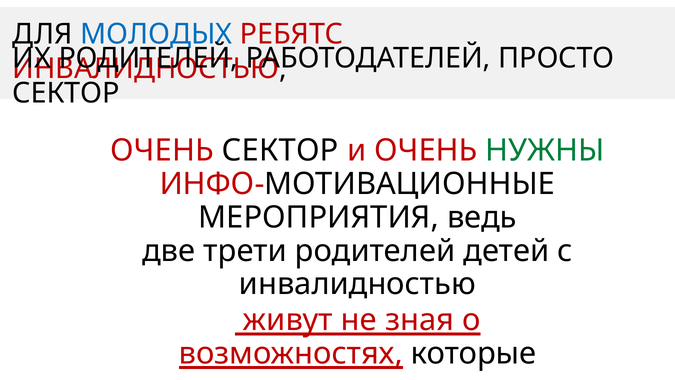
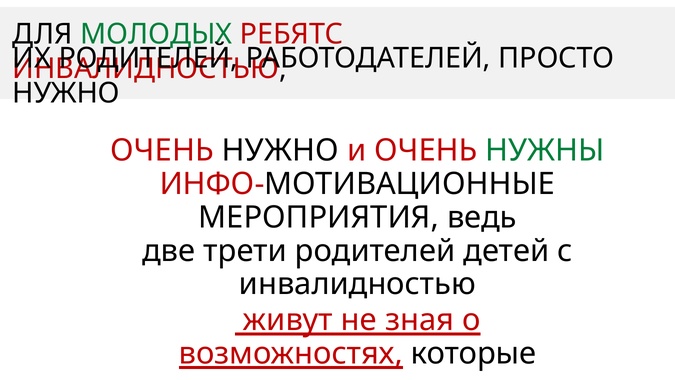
МОЛОДЫХ colour: blue -> green
СЕКТОР at (66, 93): СЕКТОР -> НУЖНО
ОЧЕНЬ СЕКТОР: СЕКТОР -> НУЖНО
